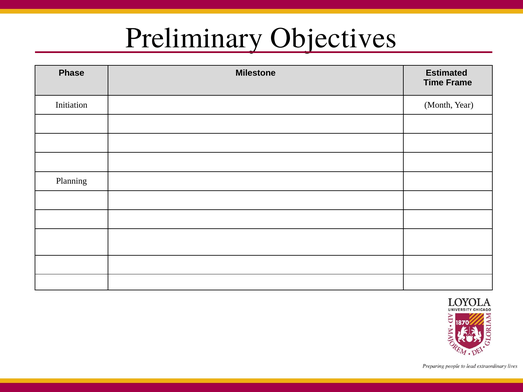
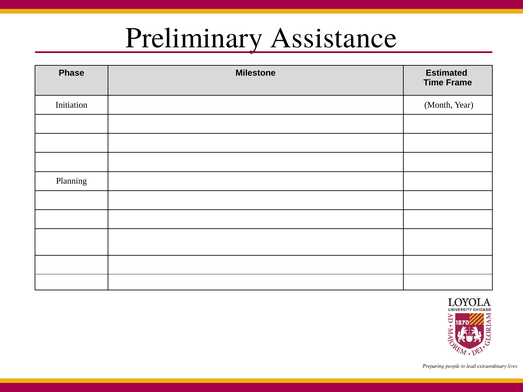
Objectives: Objectives -> Assistance
